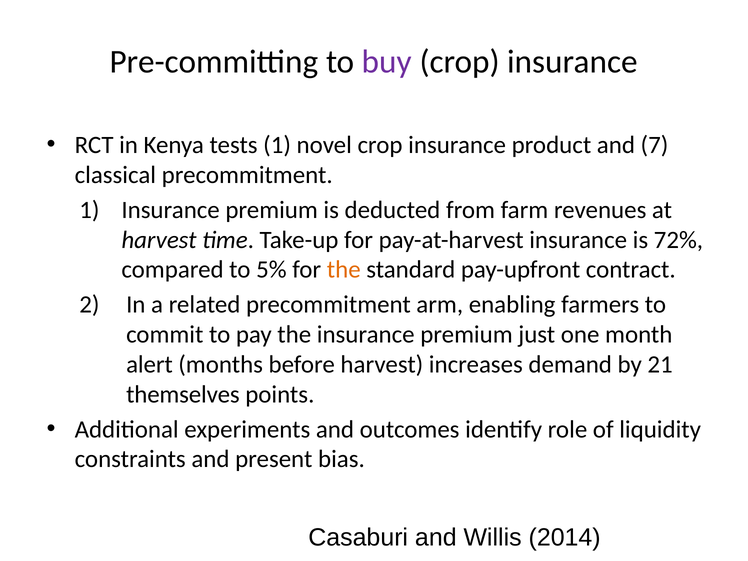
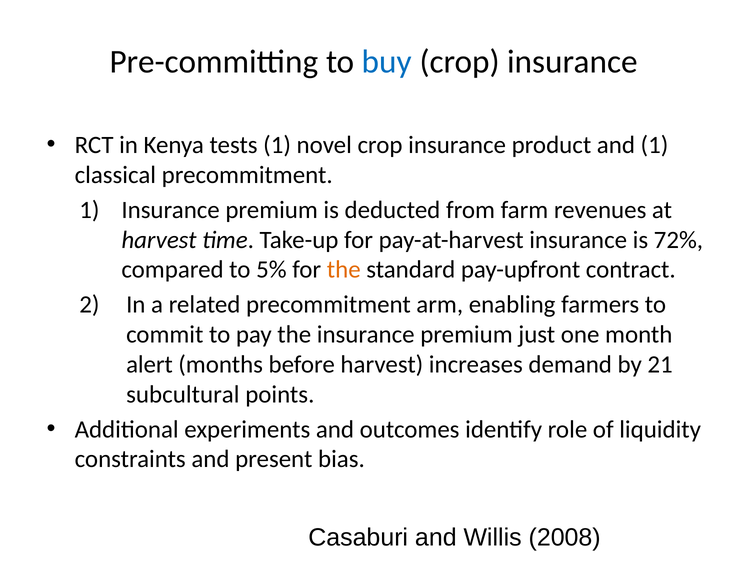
buy colour: purple -> blue
and 7: 7 -> 1
themselves: themselves -> subcultural
2014: 2014 -> 2008
